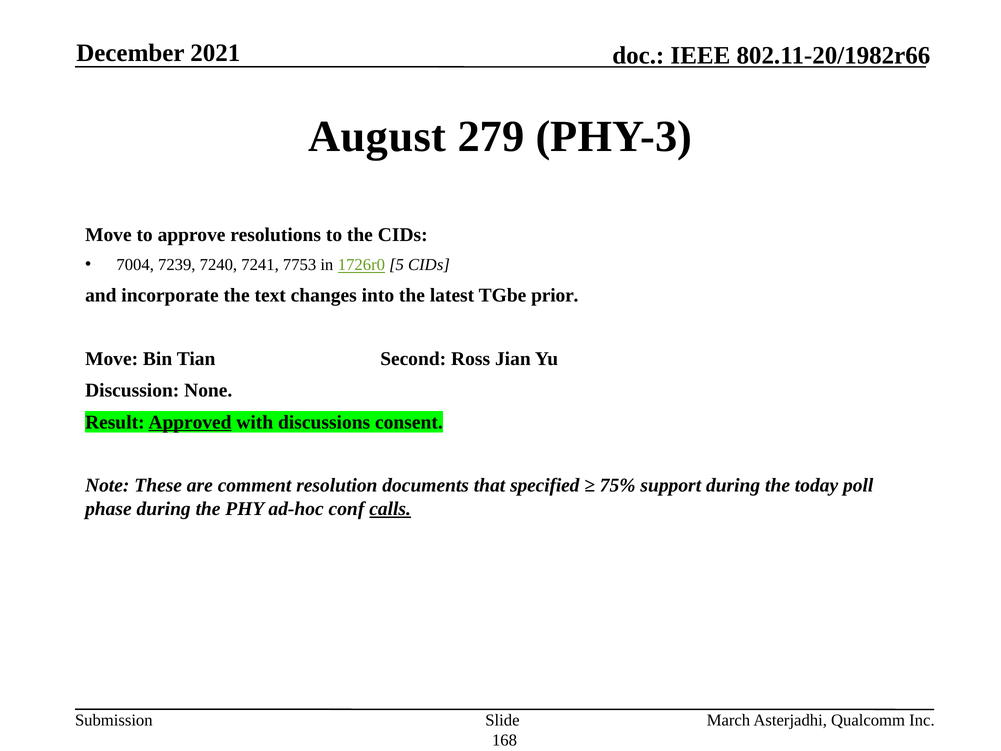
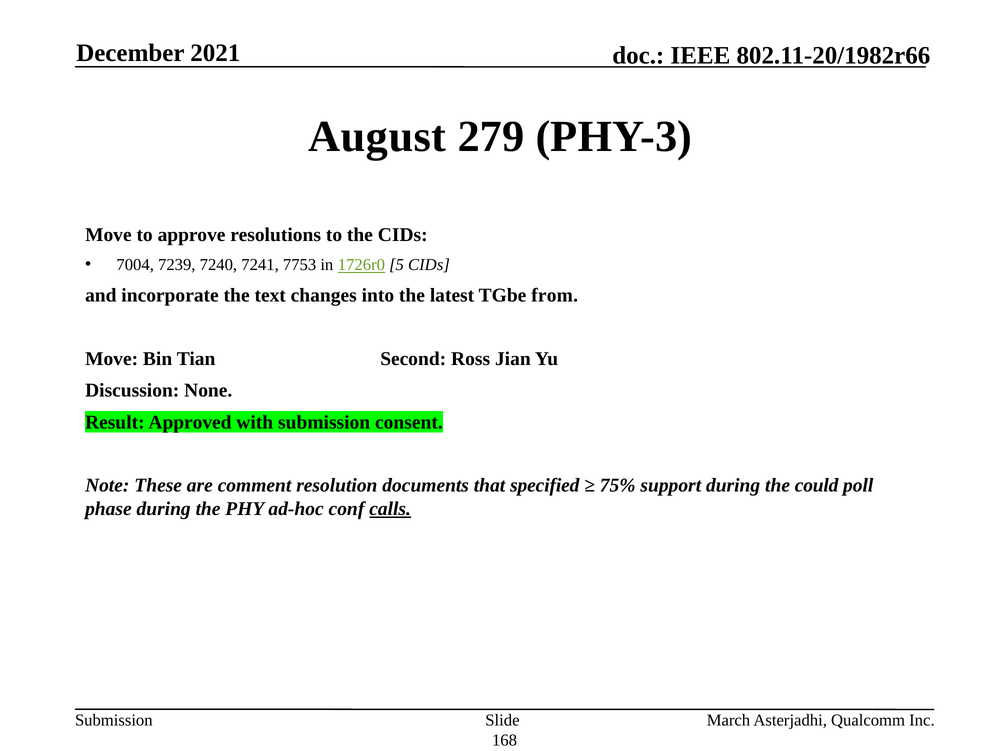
prior: prior -> from
Approved underline: present -> none
with discussions: discussions -> submission
today: today -> could
